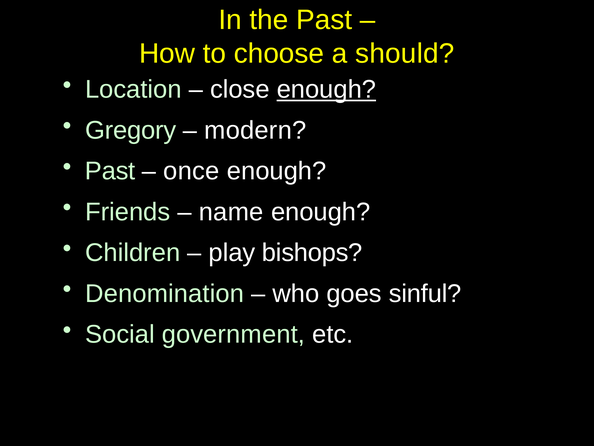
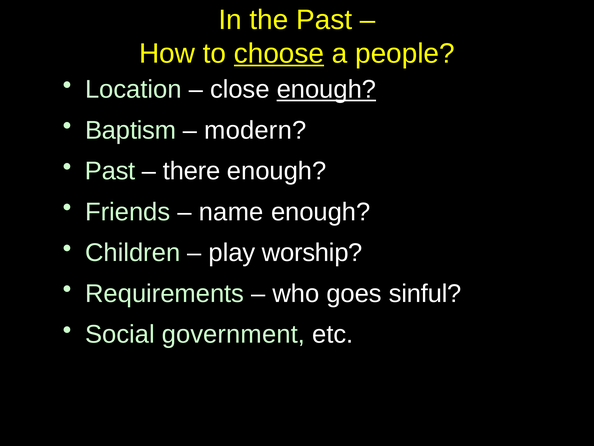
choose underline: none -> present
should: should -> people
Gregory: Gregory -> Baptism
once: once -> there
bishops: bishops -> worship
Denomination: Denomination -> Requirements
